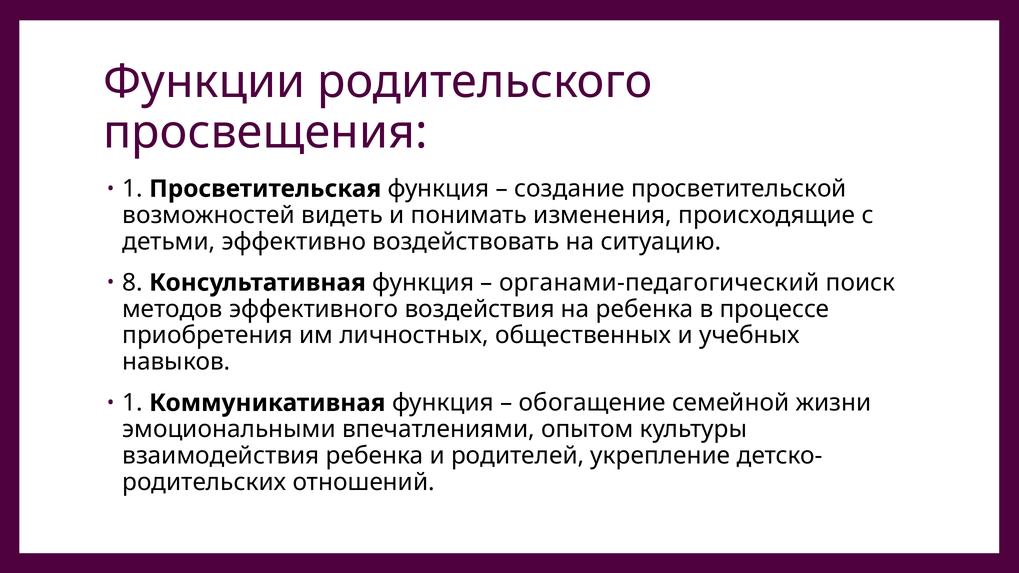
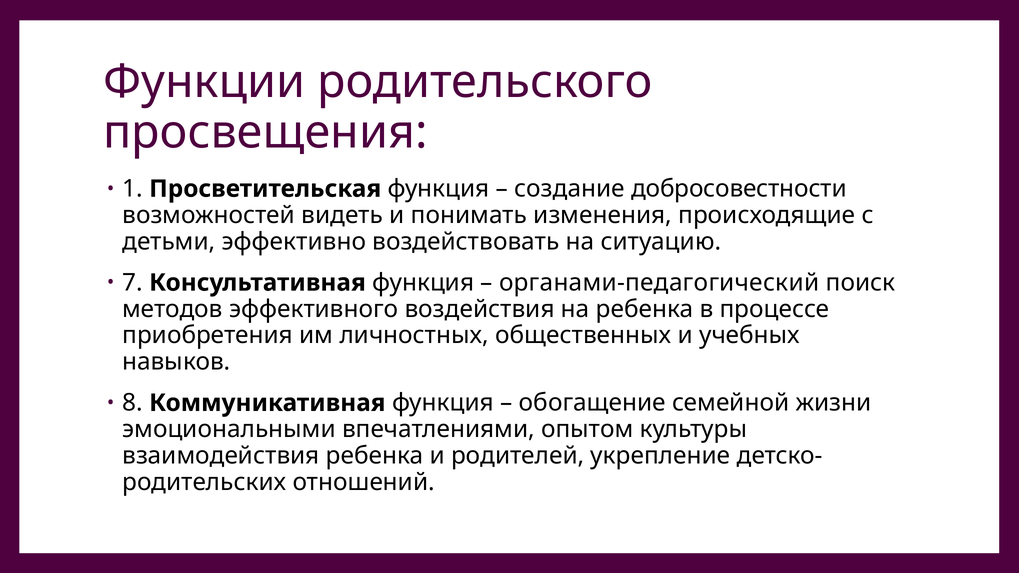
просветительской: просветительской -> добросовестности
8: 8 -> 7
1 at (133, 403): 1 -> 8
